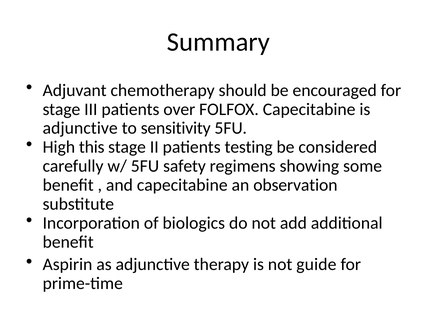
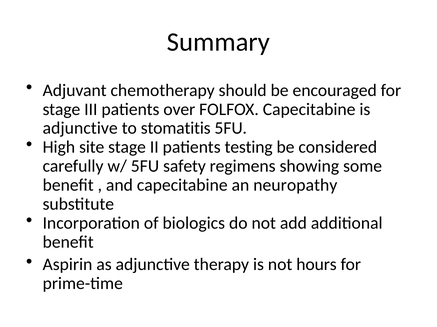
sensitivity: sensitivity -> stomatitis
this: this -> site
observation: observation -> neuropathy
guide: guide -> hours
